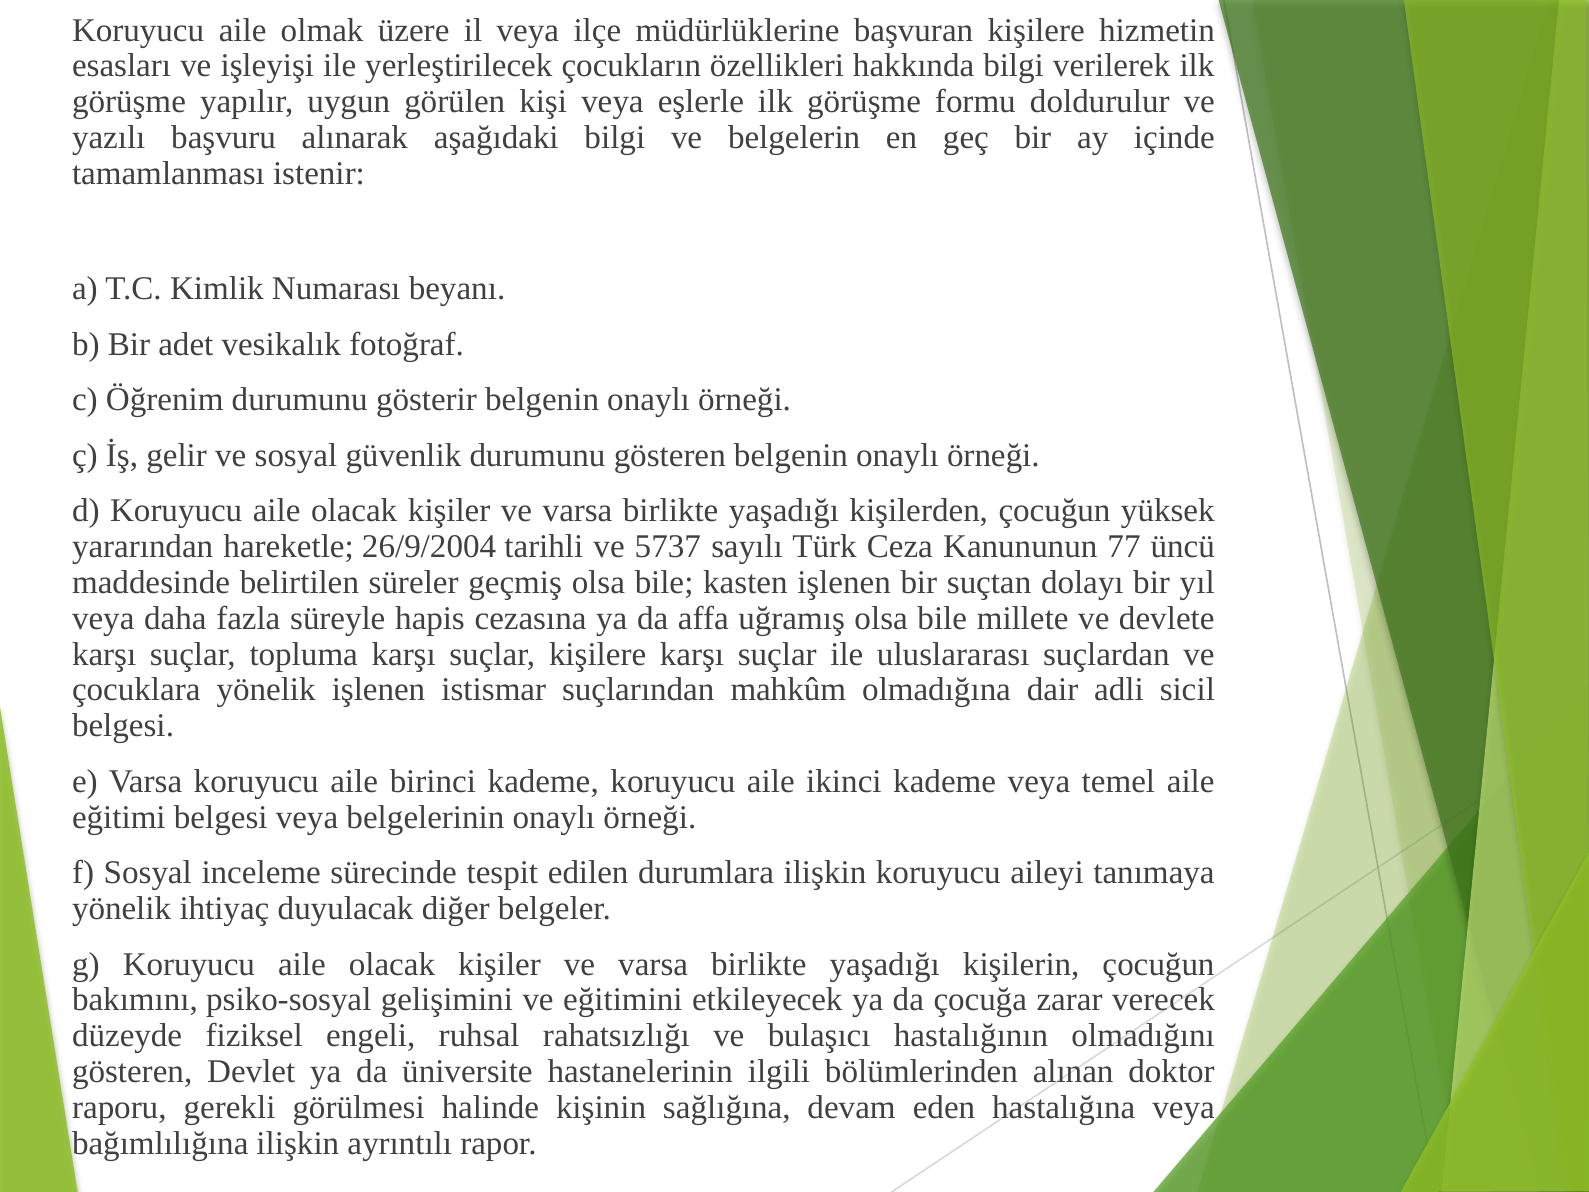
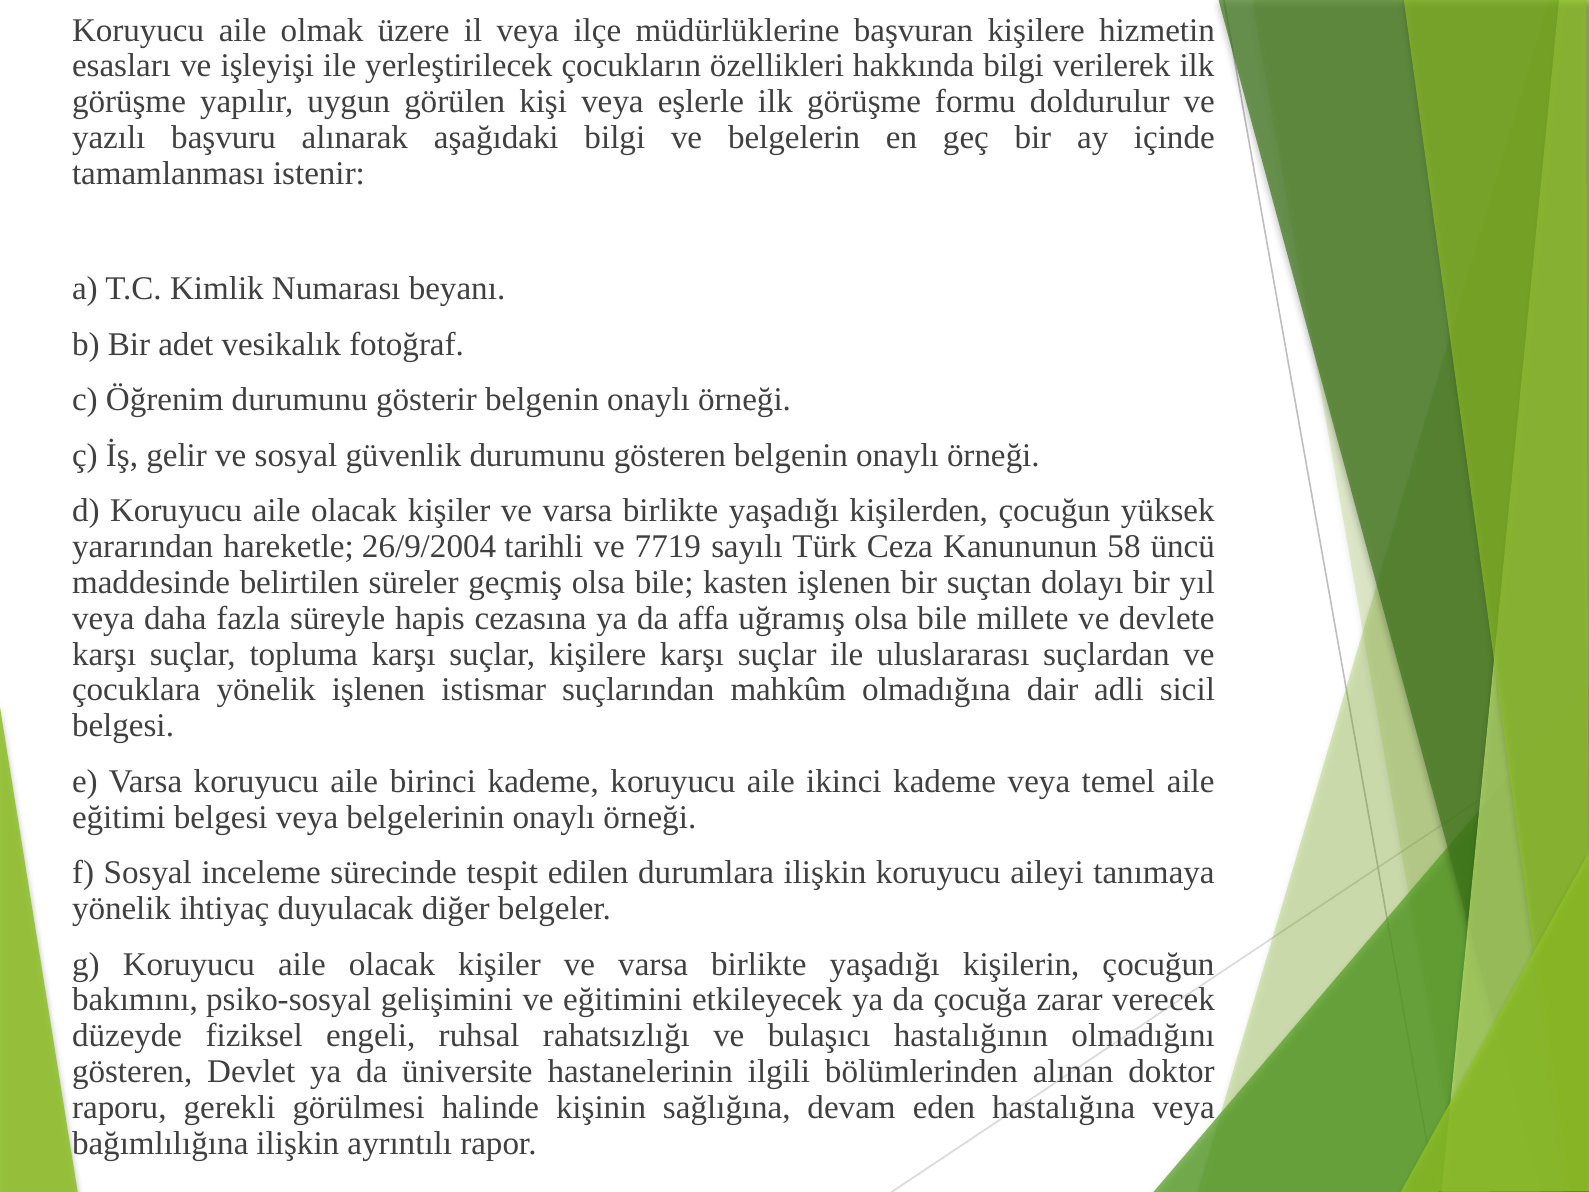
5737: 5737 -> 7719
77: 77 -> 58
